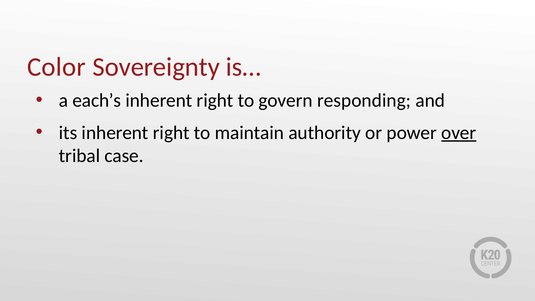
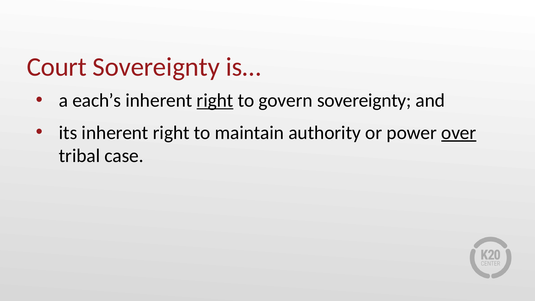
Color: Color -> Court
right at (215, 101) underline: none -> present
govern responding: responding -> sovereignty
